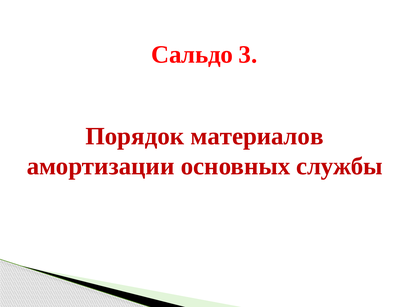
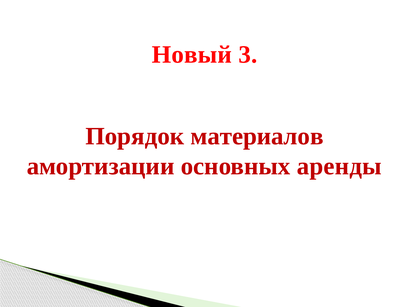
Сальдо: Сальдо -> Новый
службы: службы -> аренды
